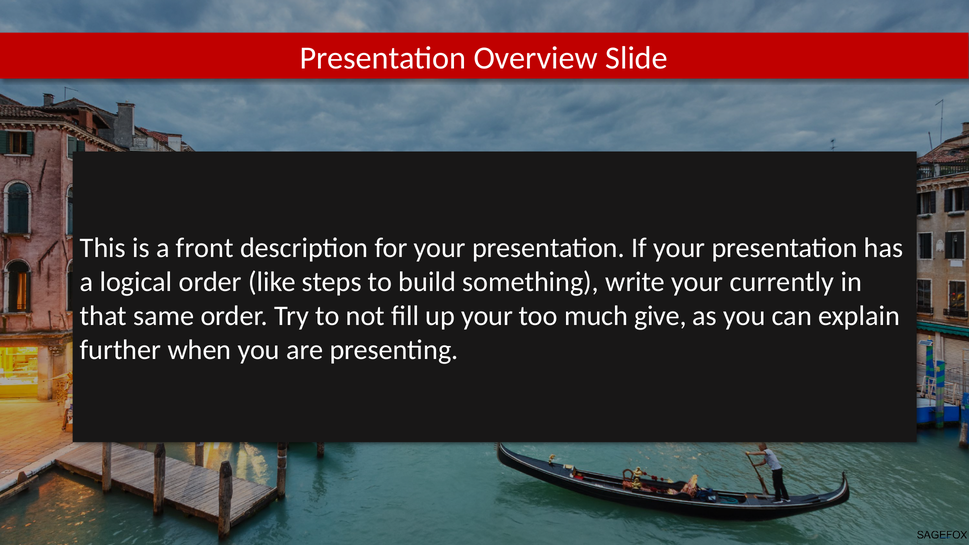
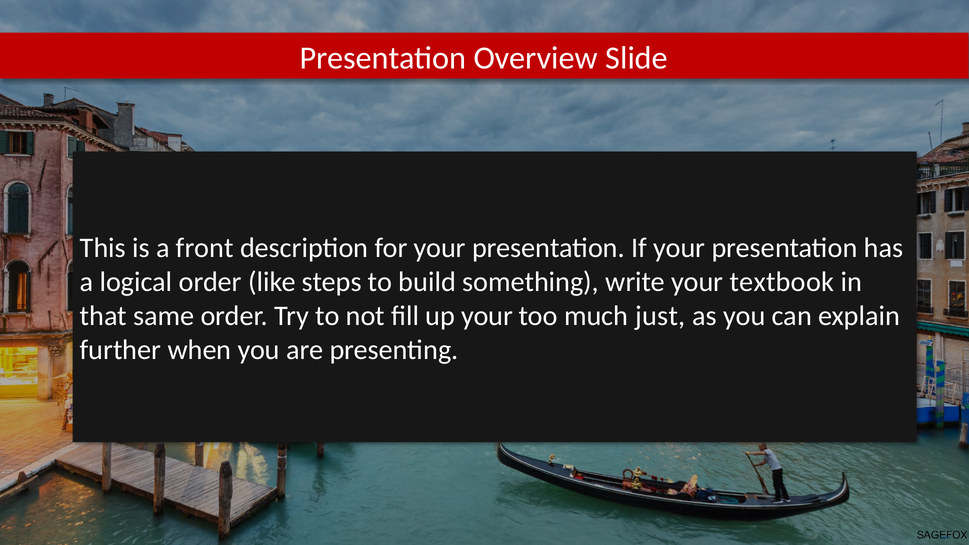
currently: currently -> textbook
give: give -> just
